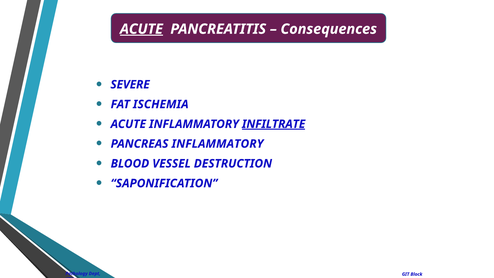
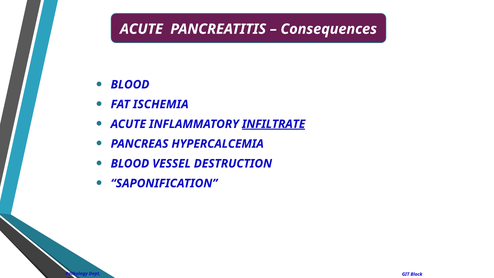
ACUTE at (141, 29) underline: present -> none
SEVERE at (130, 85): SEVERE -> BLOOD
PANCREAS INFLAMMATORY: INFLAMMATORY -> HYPERCALCEMIA
